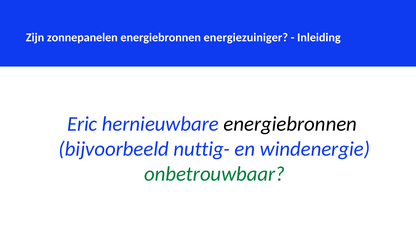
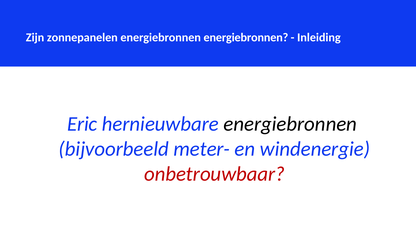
energiebronnen energiezuiniger: energiezuiniger -> energiebronnen
nuttig-: nuttig- -> meter-
onbetrouwbaar colour: green -> red
